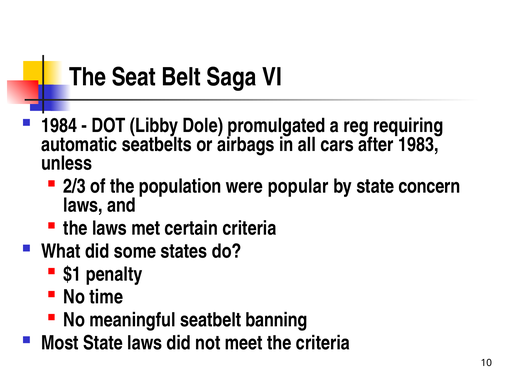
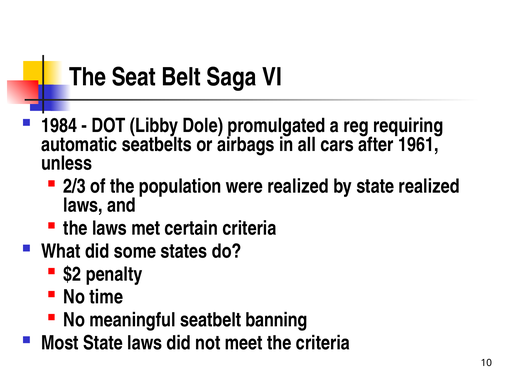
1983: 1983 -> 1961
were popular: popular -> realized
state concern: concern -> realized
$1: $1 -> $2
